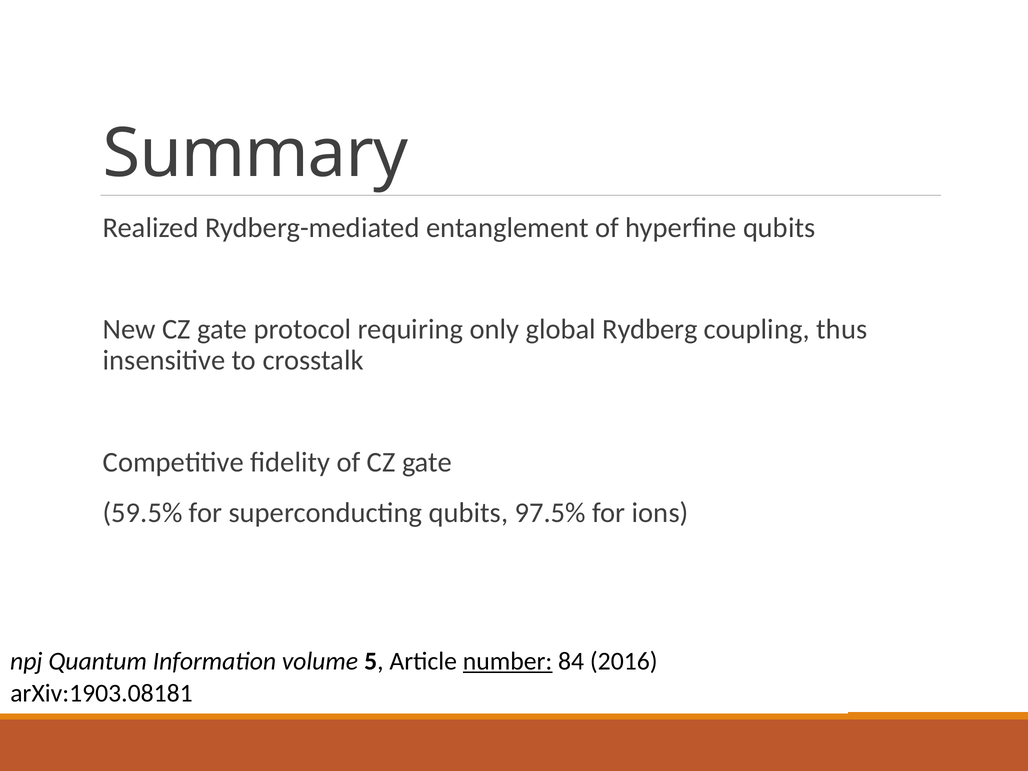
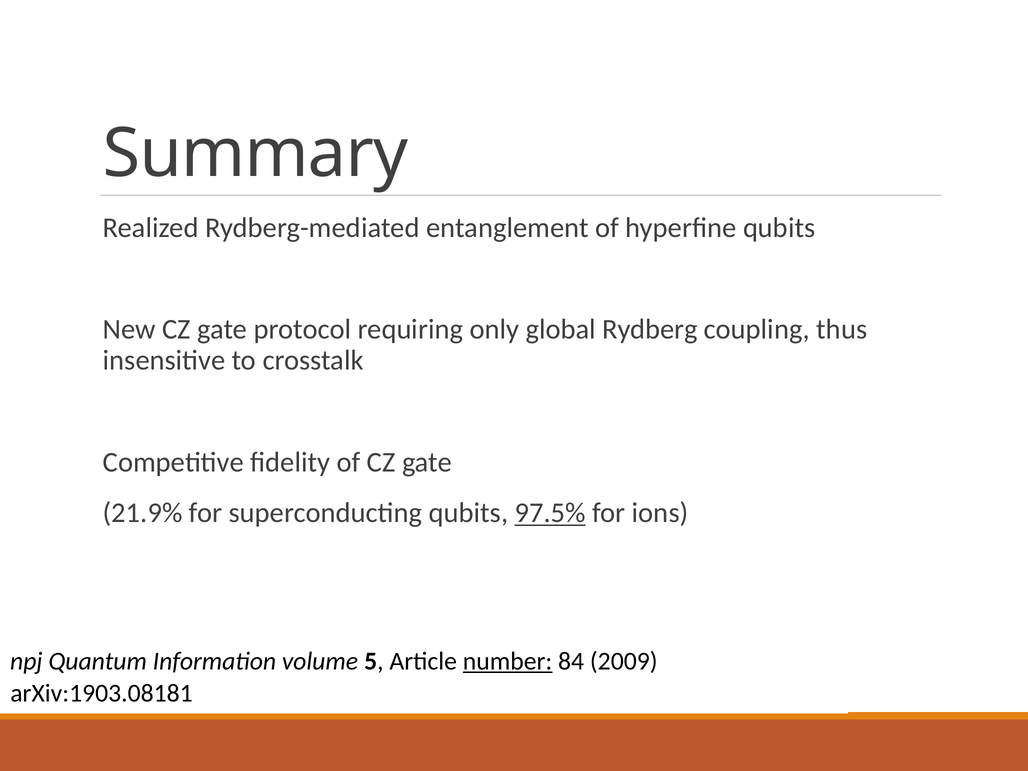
59.5%: 59.5% -> 21.9%
97.5% underline: none -> present
2016: 2016 -> 2009
